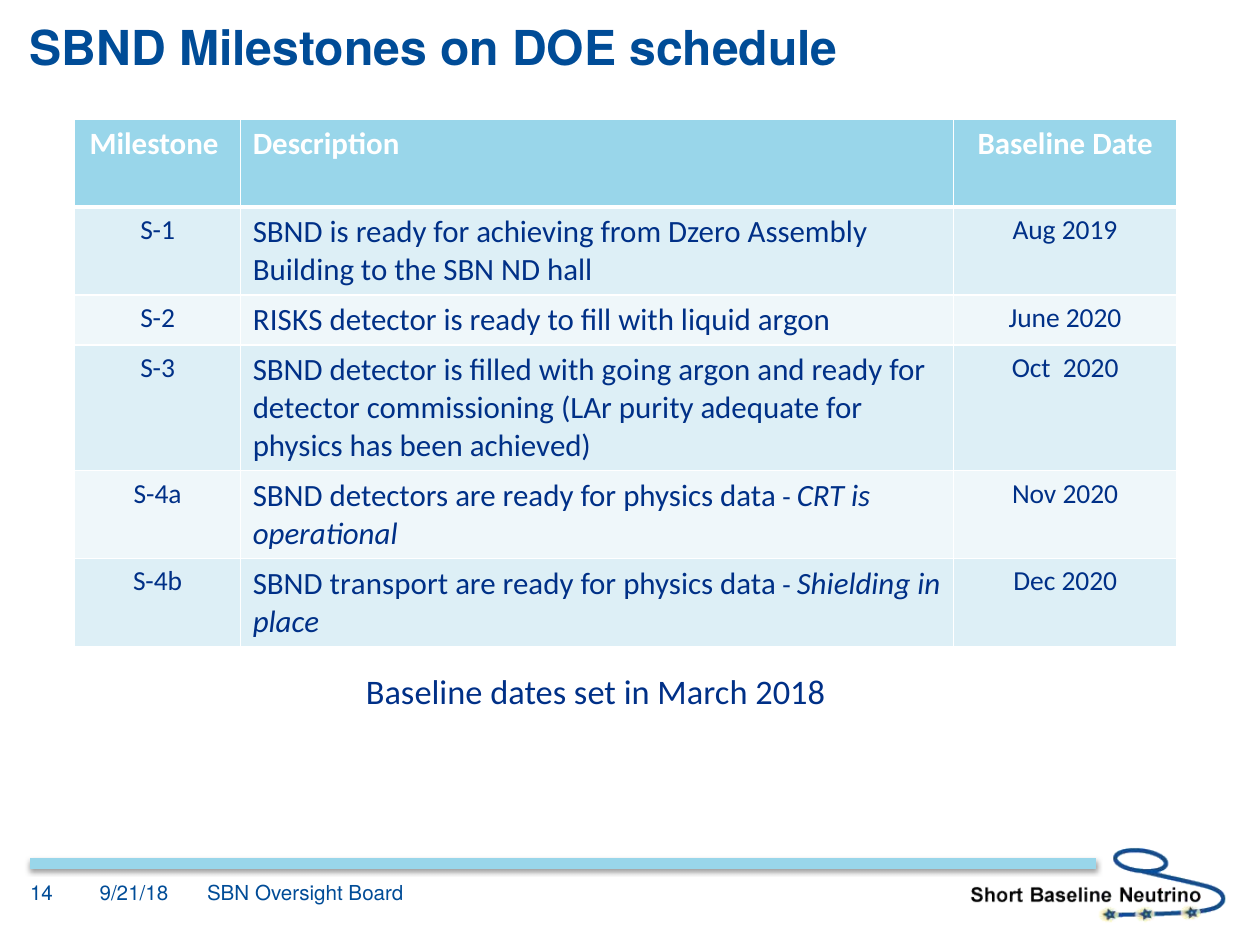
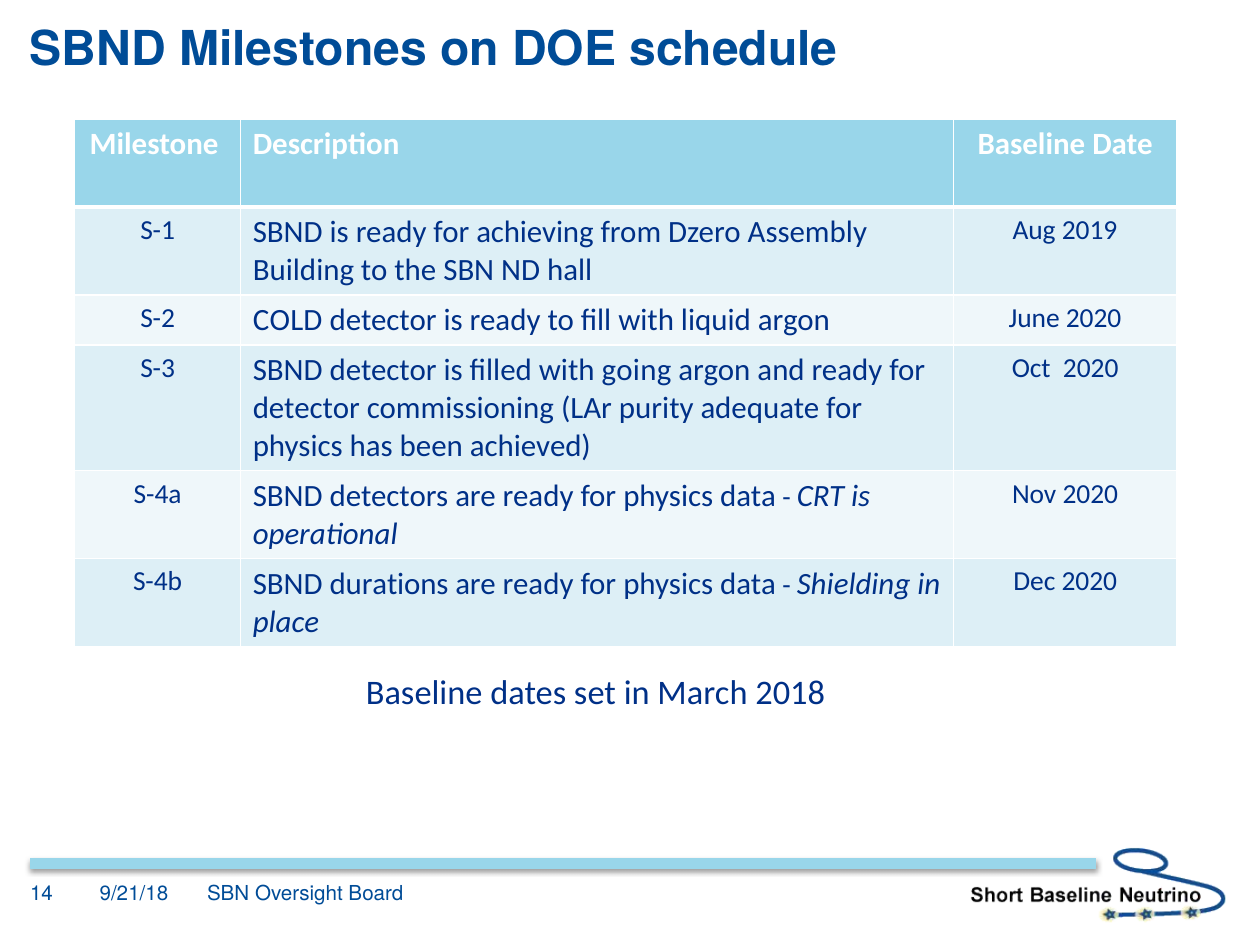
RISKS: RISKS -> COLD
transport: transport -> durations
